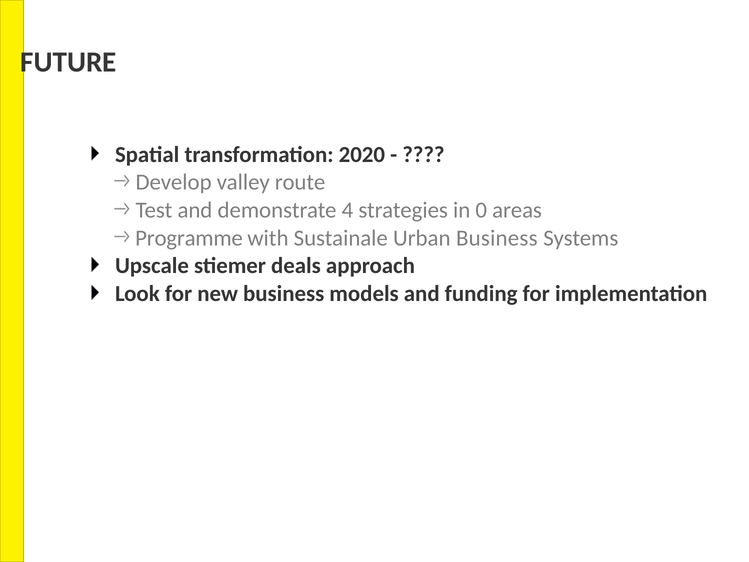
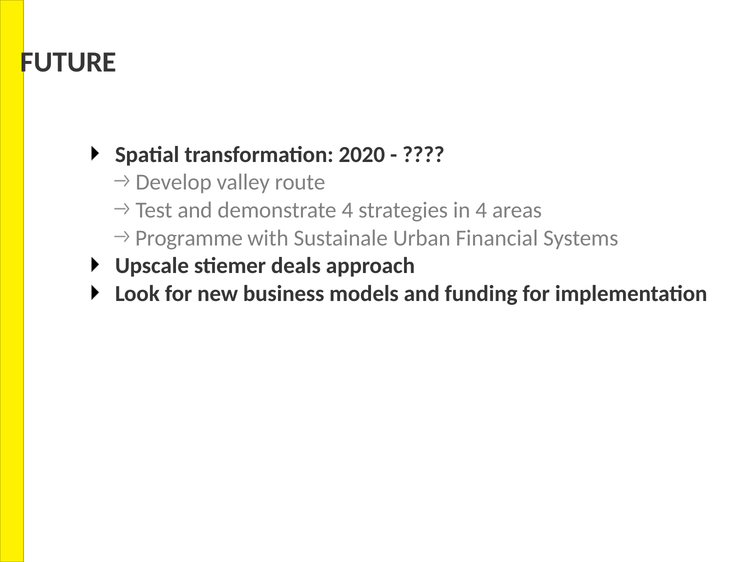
in 0: 0 -> 4
Urban Business: Business -> Financial
